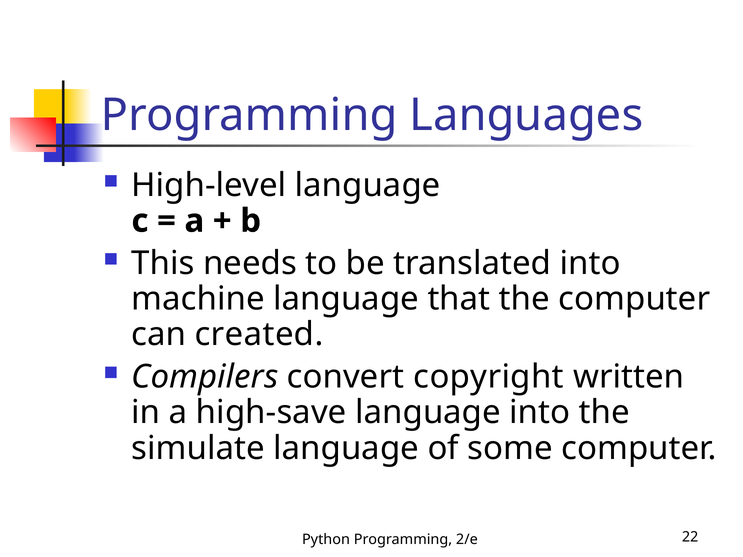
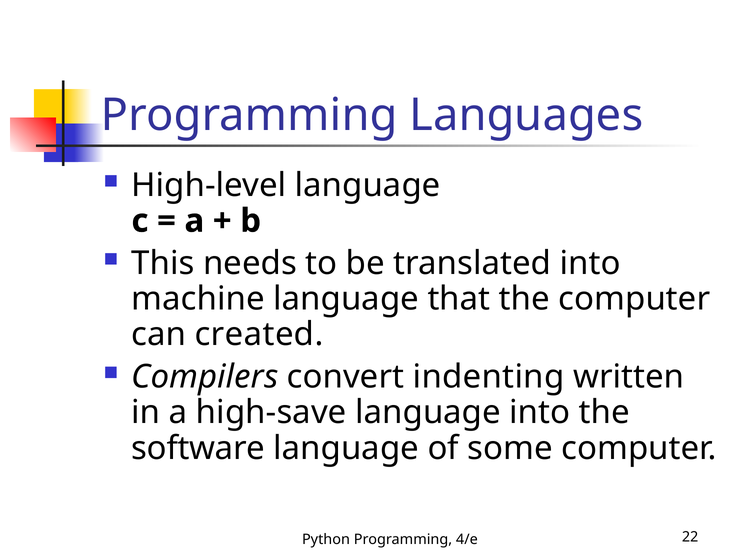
copyright: copyright -> indenting
simulate: simulate -> software
2/e: 2/e -> 4/e
